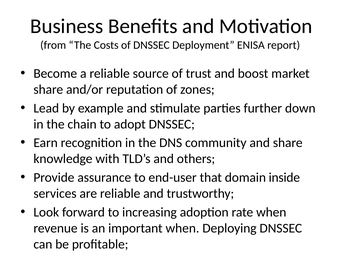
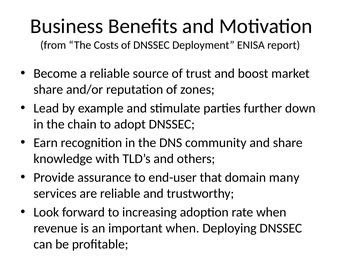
inside: inside -> many
